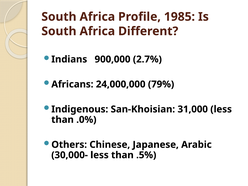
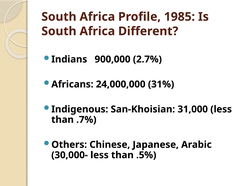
79%: 79% -> 31%
.0%: .0% -> .7%
